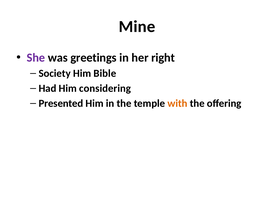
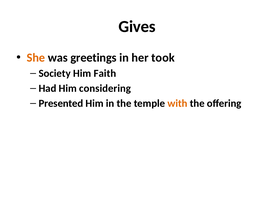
Mine: Mine -> Gives
She colour: purple -> orange
right: right -> took
Bible: Bible -> Faith
